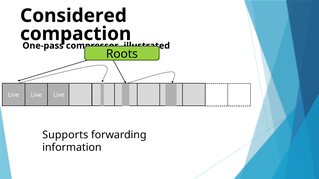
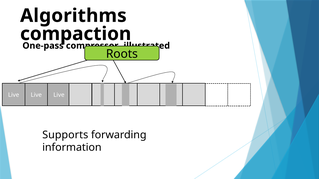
Considered: Considered -> Algorithms
